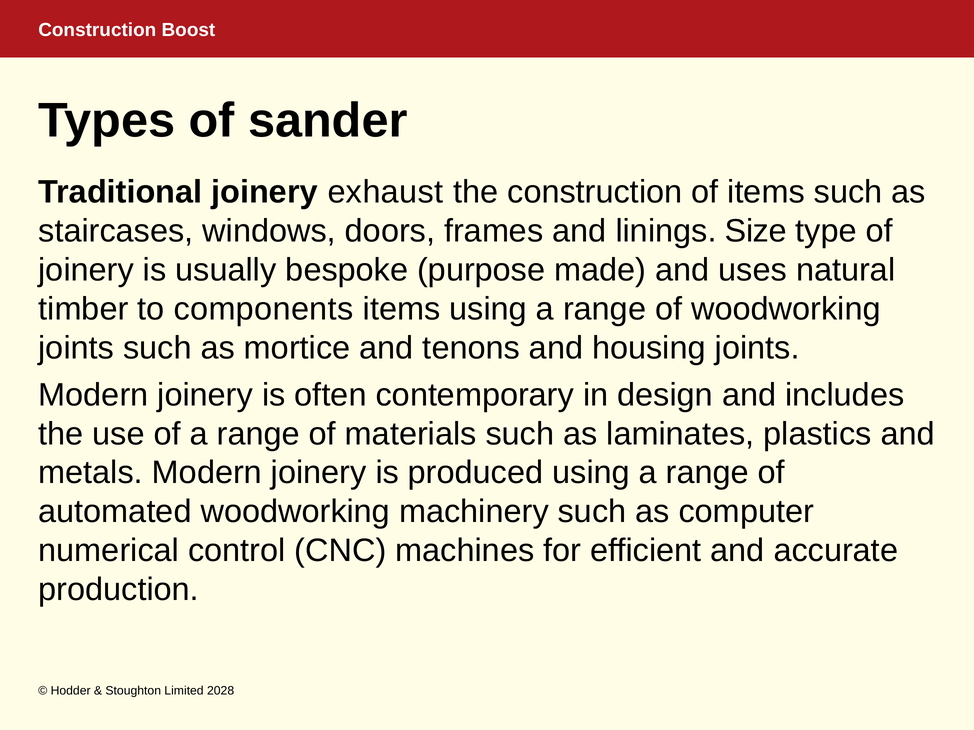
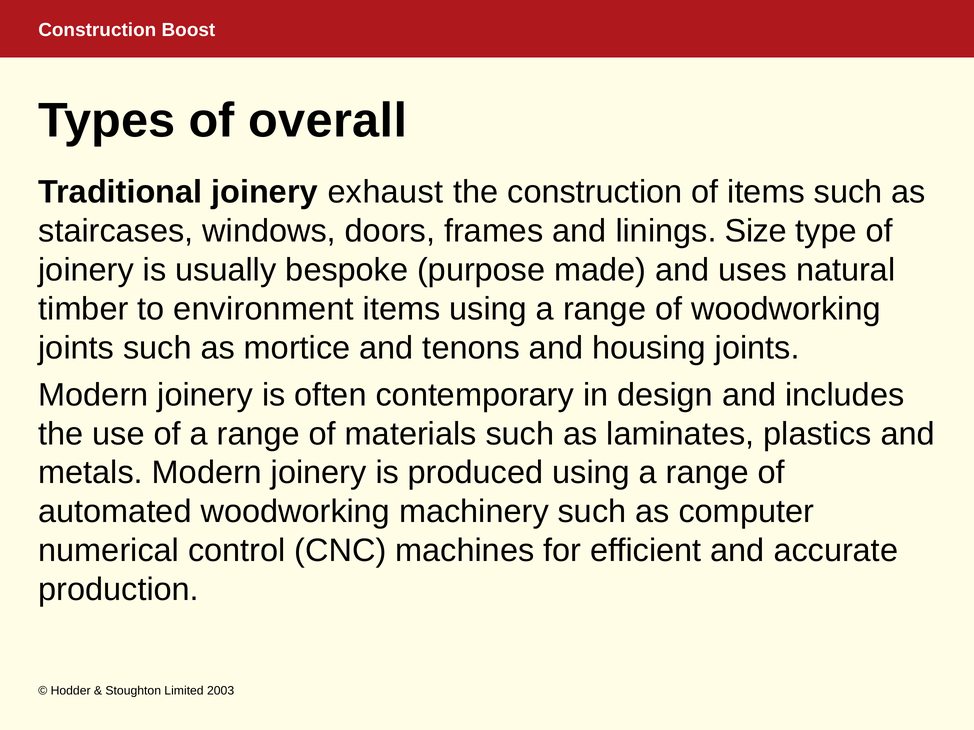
sander: sander -> overall
components: components -> environment
2028: 2028 -> 2003
